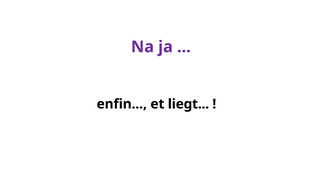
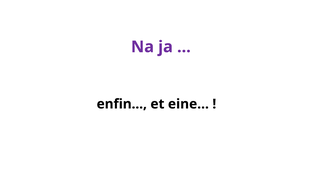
liegt: liegt -> eine
